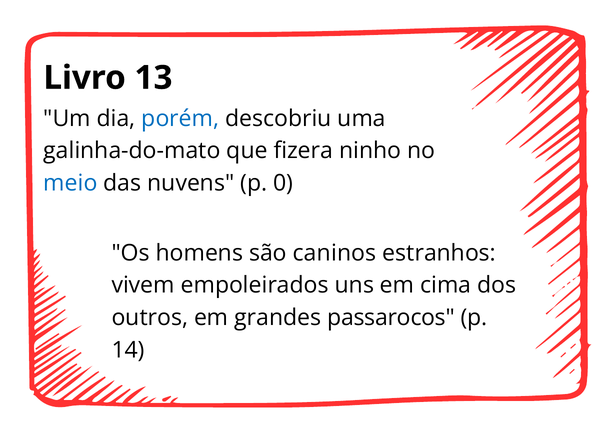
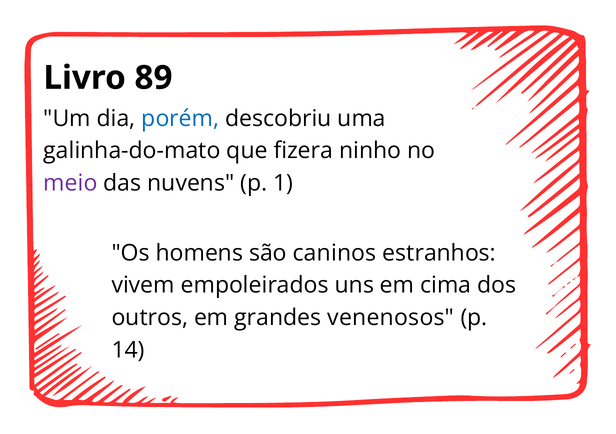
13: 13 -> 89
meio colour: blue -> purple
0: 0 -> 1
passarocos: passarocos -> venenosos
